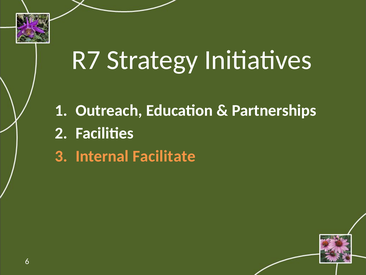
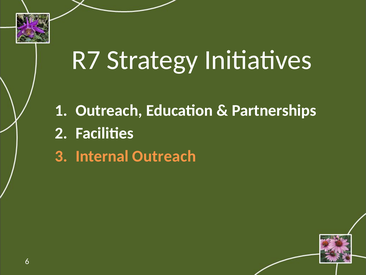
Internal Facilitate: Facilitate -> Outreach
